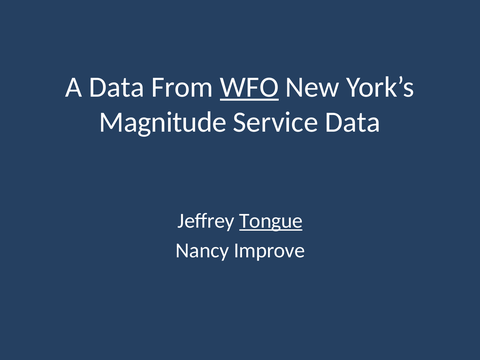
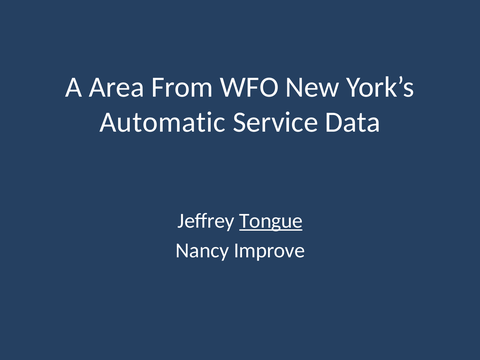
A Data: Data -> Area
WFO underline: present -> none
Magnitude: Magnitude -> Automatic
